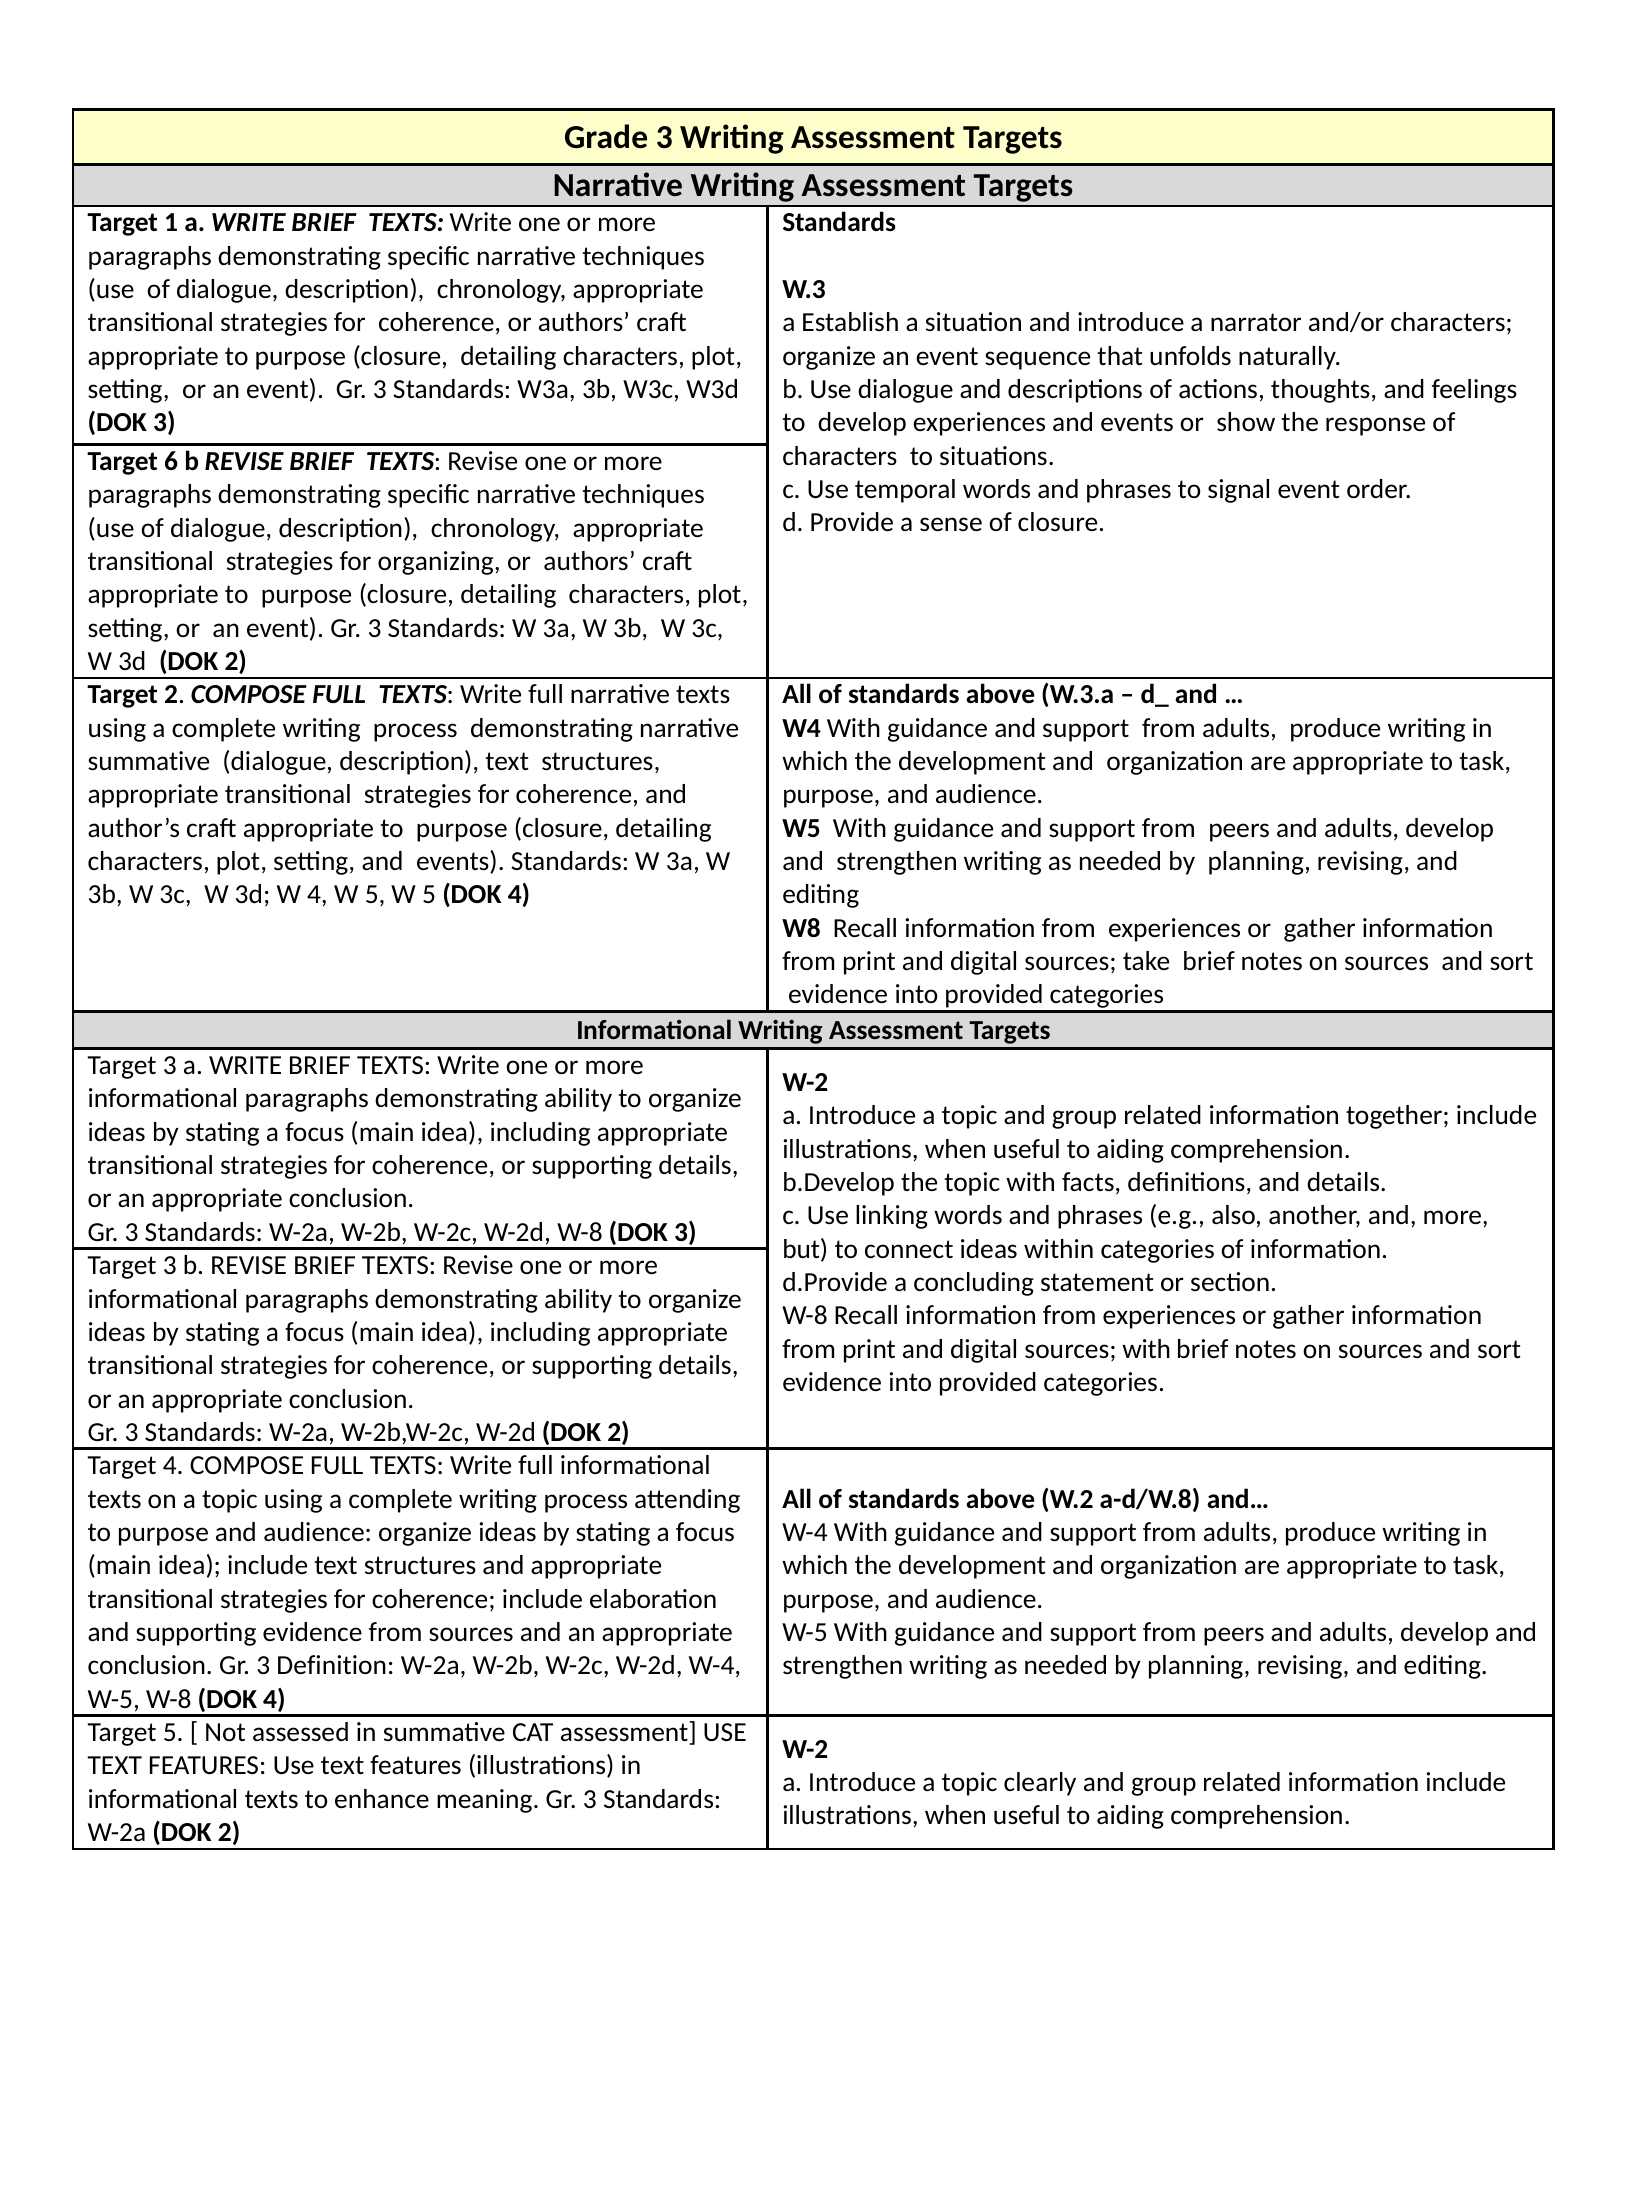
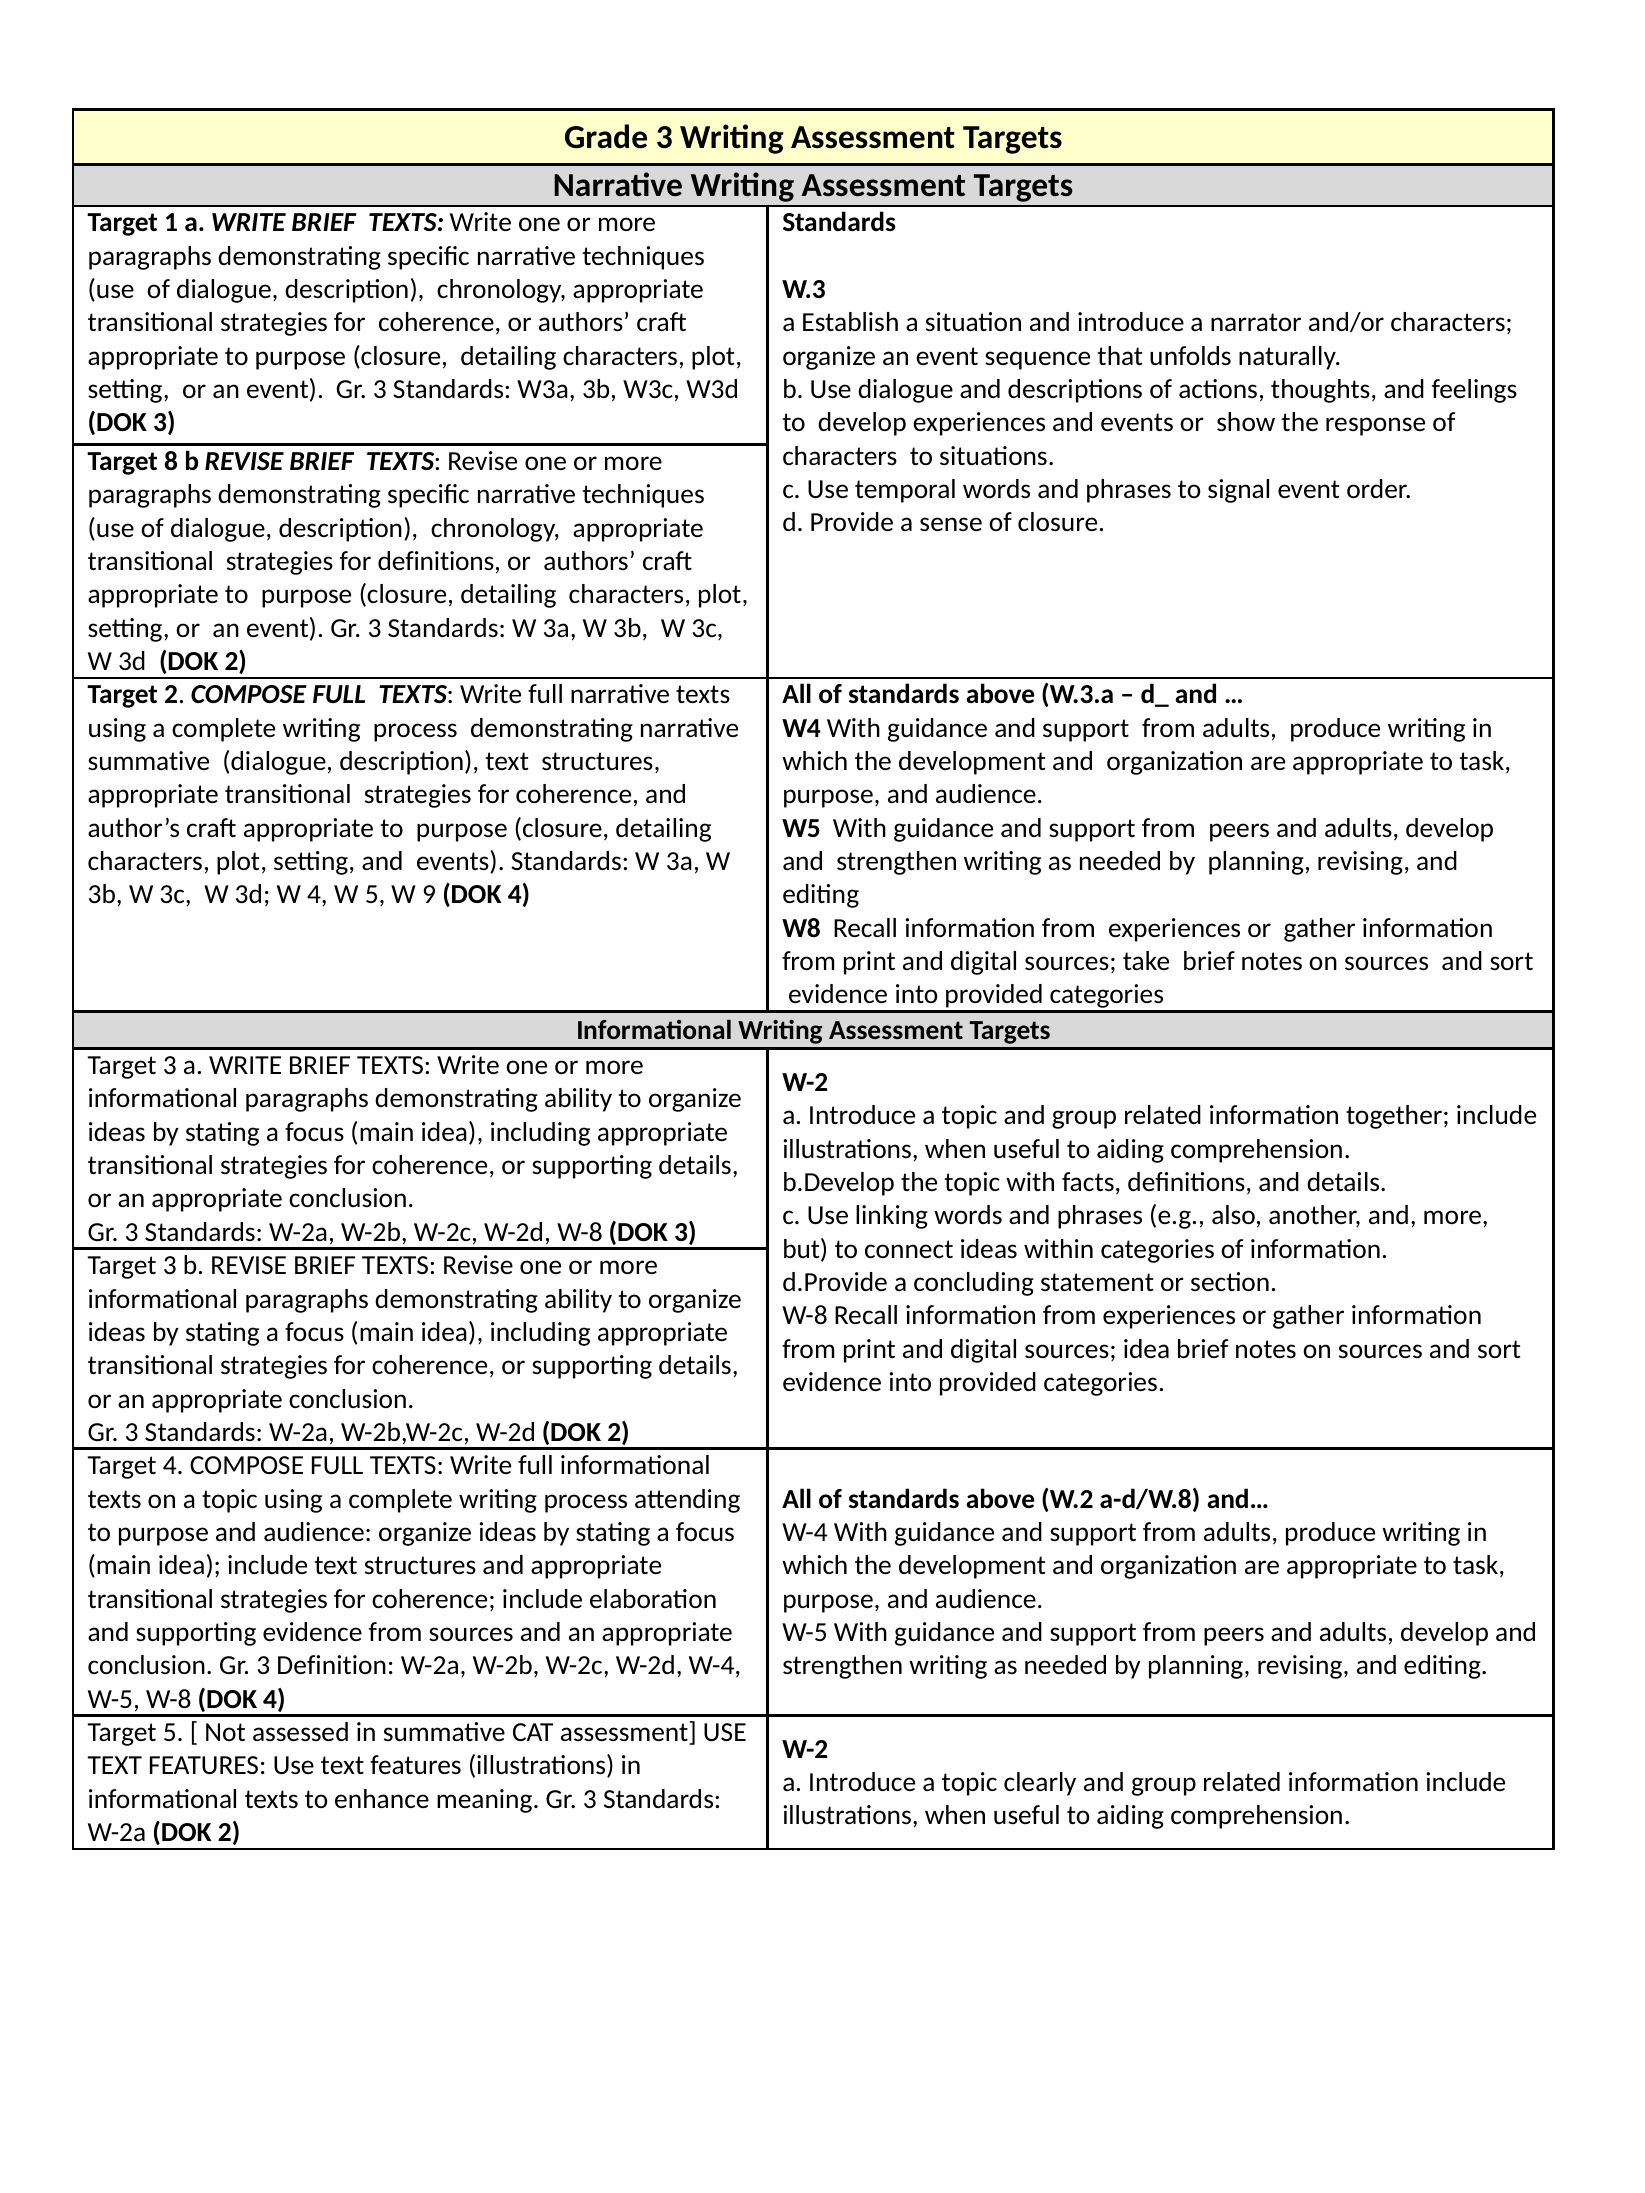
6: 6 -> 8
for organizing: organizing -> definitions
5 W 5: 5 -> 9
sources with: with -> idea
